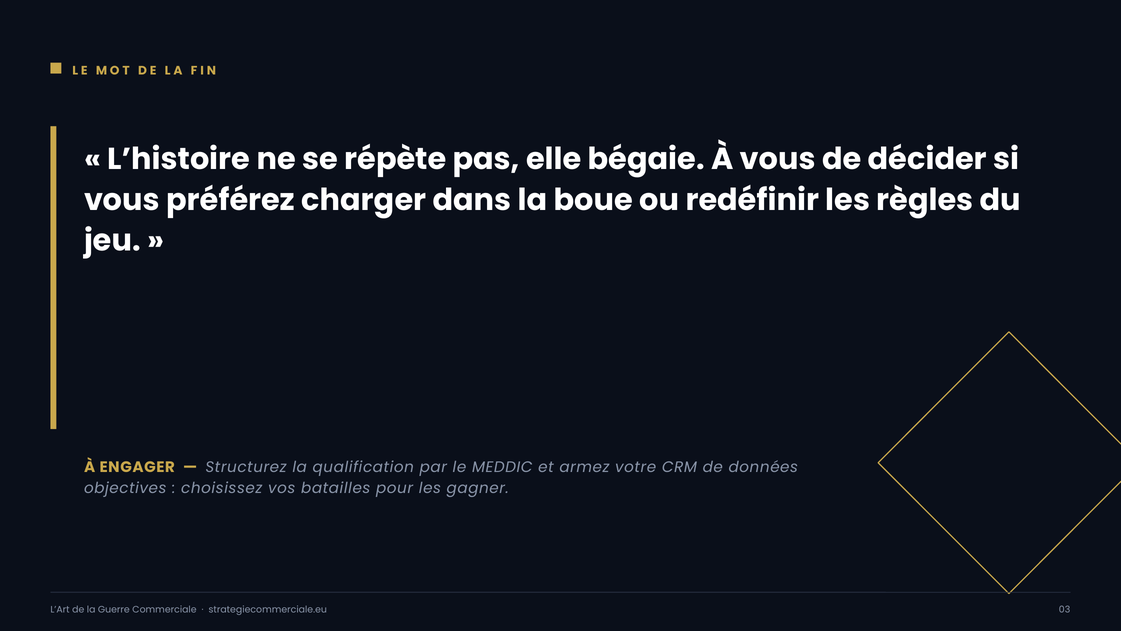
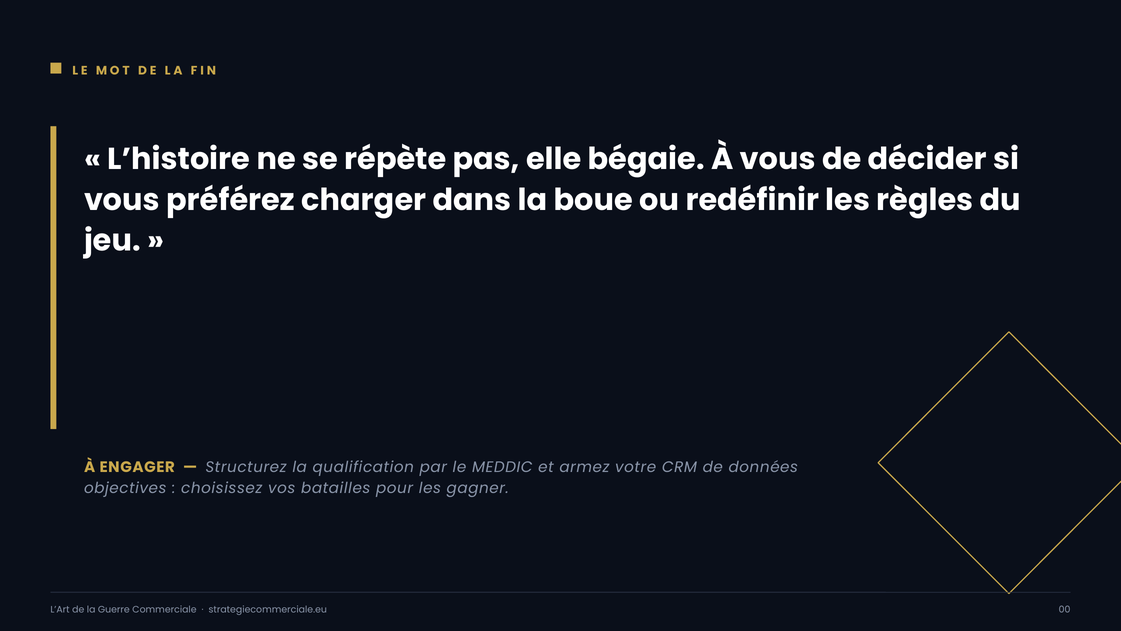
03: 03 -> 00
